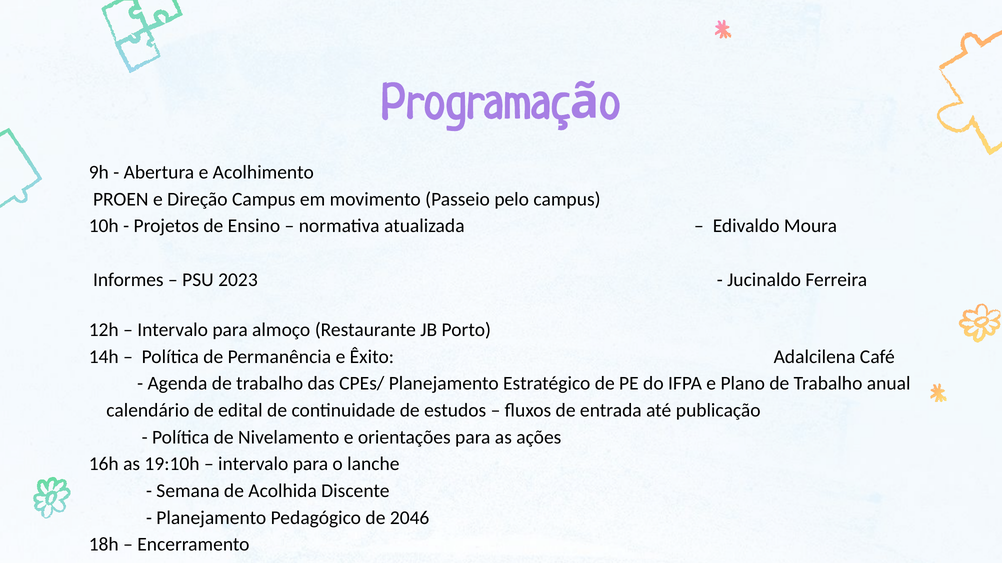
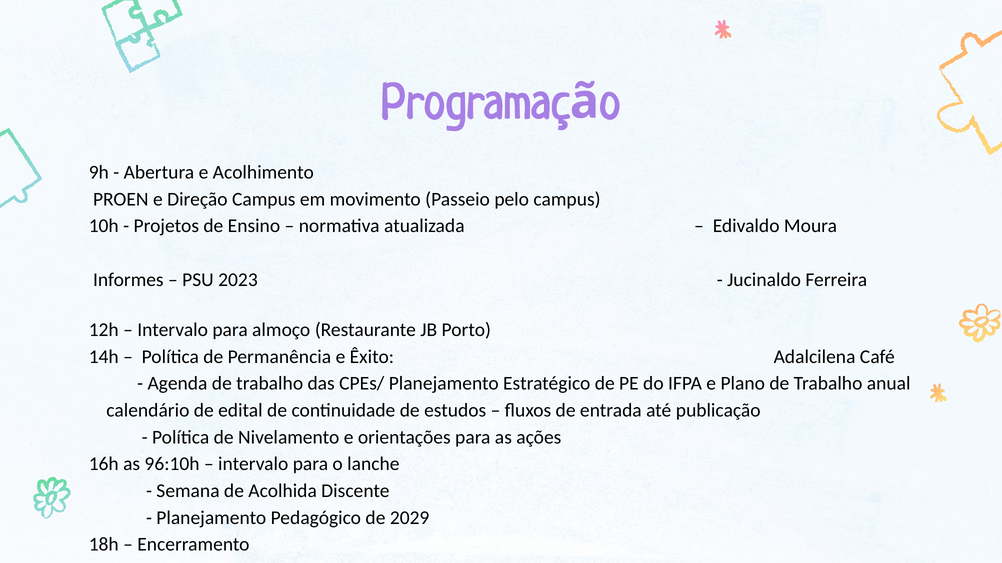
19:10h: 19:10h -> 96:10h
2046: 2046 -> 2029
